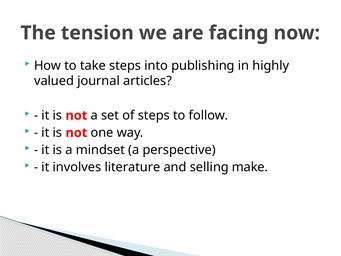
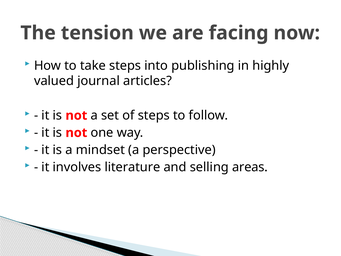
make: make -> areas
